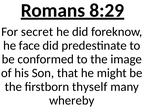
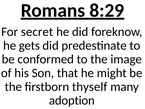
face: face -> gets
whereby: whereby -> adoption
